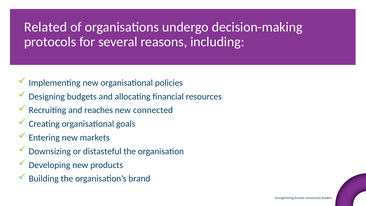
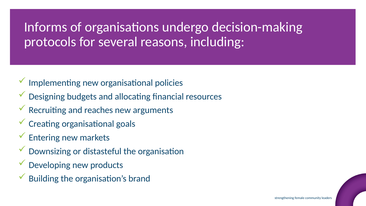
Related: Related -> Informs
connected: connected -> arguments
